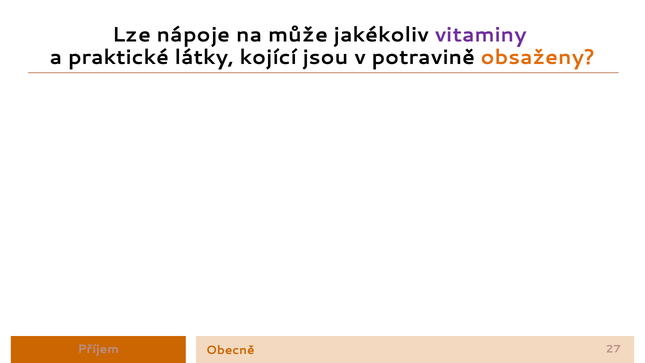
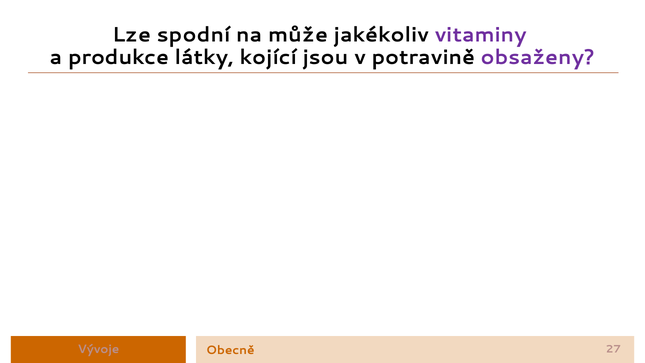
nápoje: nápoje -> spodní
praktické: praktické -> produkce
obsaženy colour: orange -> purple
Příjem: Příjem -> Vývoje
